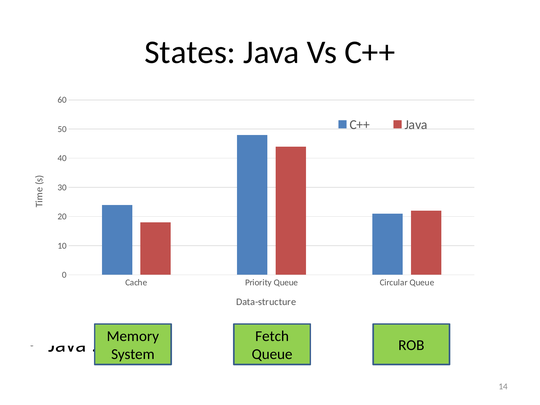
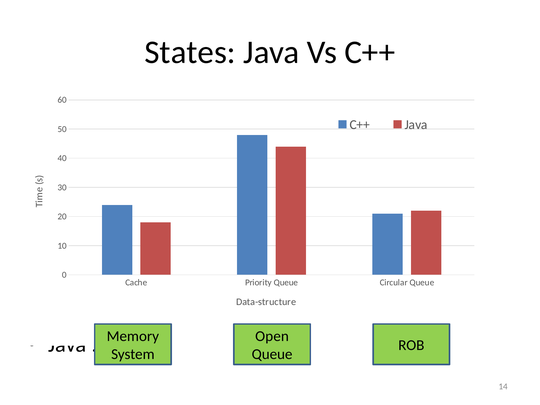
Fetch: Fetch -> Open
